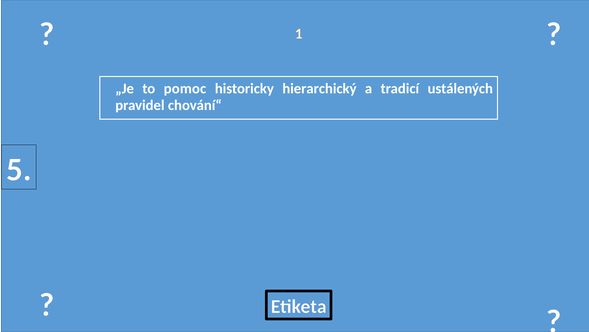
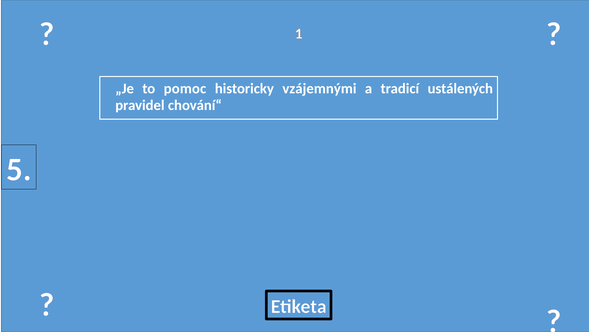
hierarchický: hierarchický -> vzájemnými
